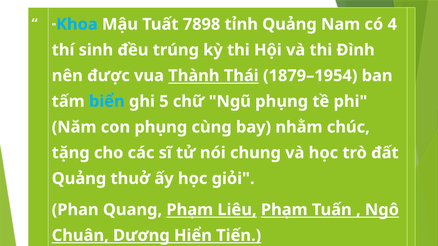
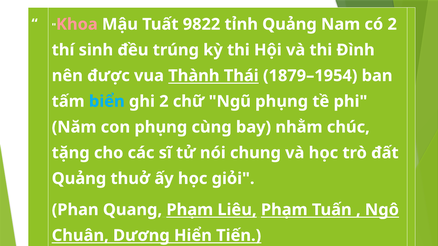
Khoa colour: light blue -> pink
7898: 7898 -> 9822
có 4: 4 -> 2
ghi 5: 5 -> 2
